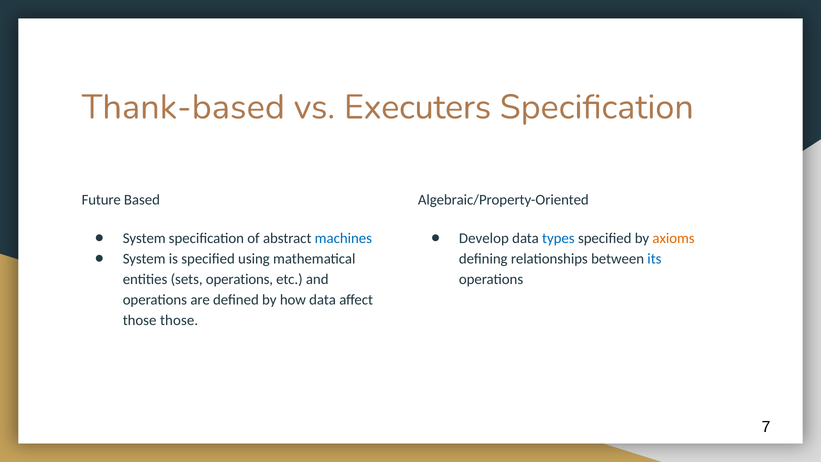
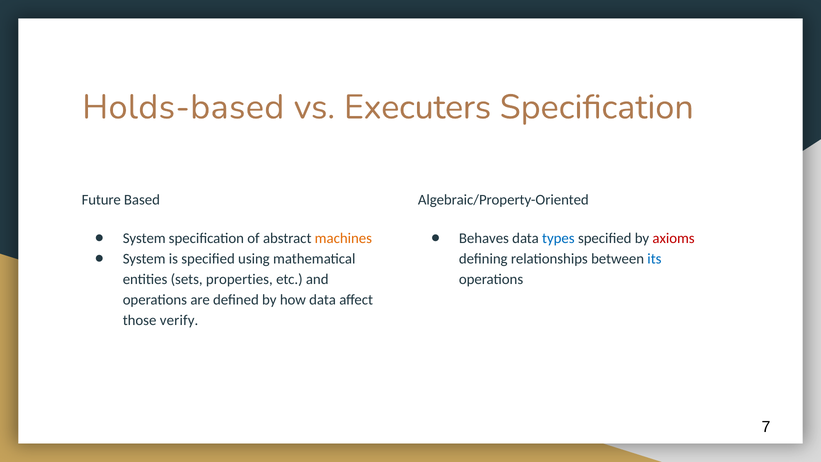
Thank-based: Thank-based -> Holds-based
machines colour: blue -> orange
Develop: Develop -> Behaves
axioms colour: orange -> red
sets operations: operations -> properties
those those: those -> verify
